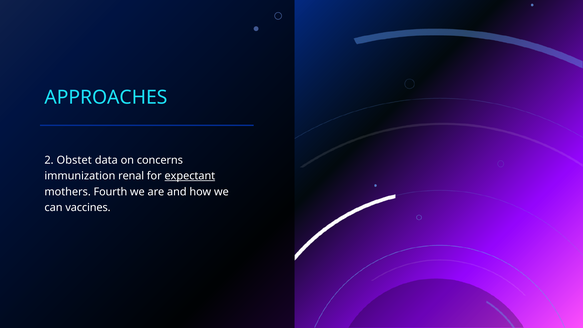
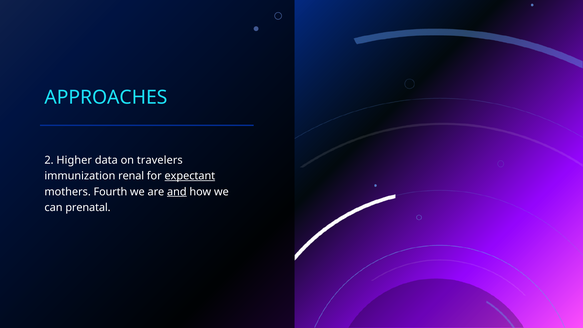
Obstet: Obstet -> Higher
concerns: concerns -> travelers
and underline: none -> present
vaccines: vaccines -> prenatal
